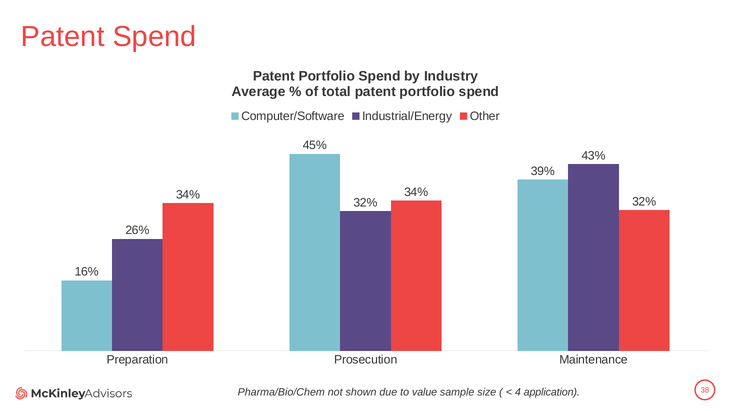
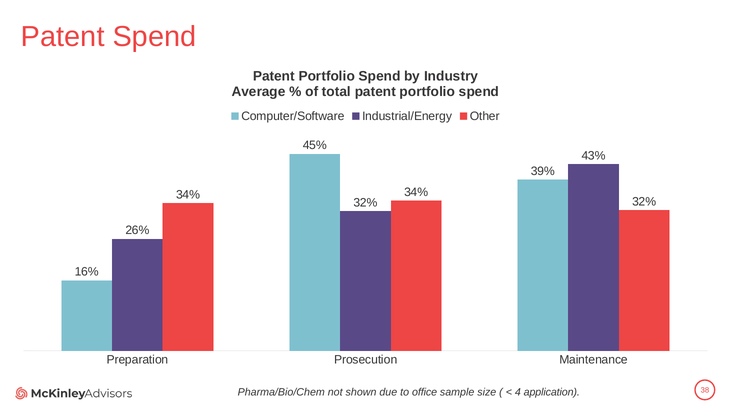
value: value -> office
